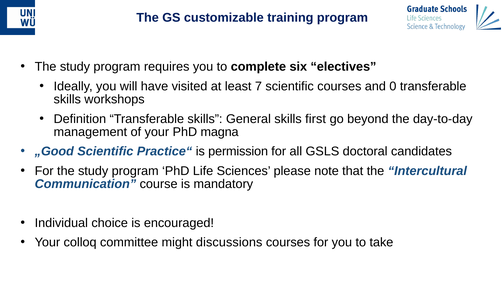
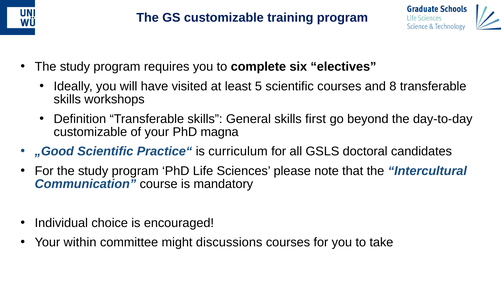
7: 7 -> 5
0: 0 -> 8
management at (90, 132): management -> customizable
permission: permission -> curriculum
colloq: colloq -> within
